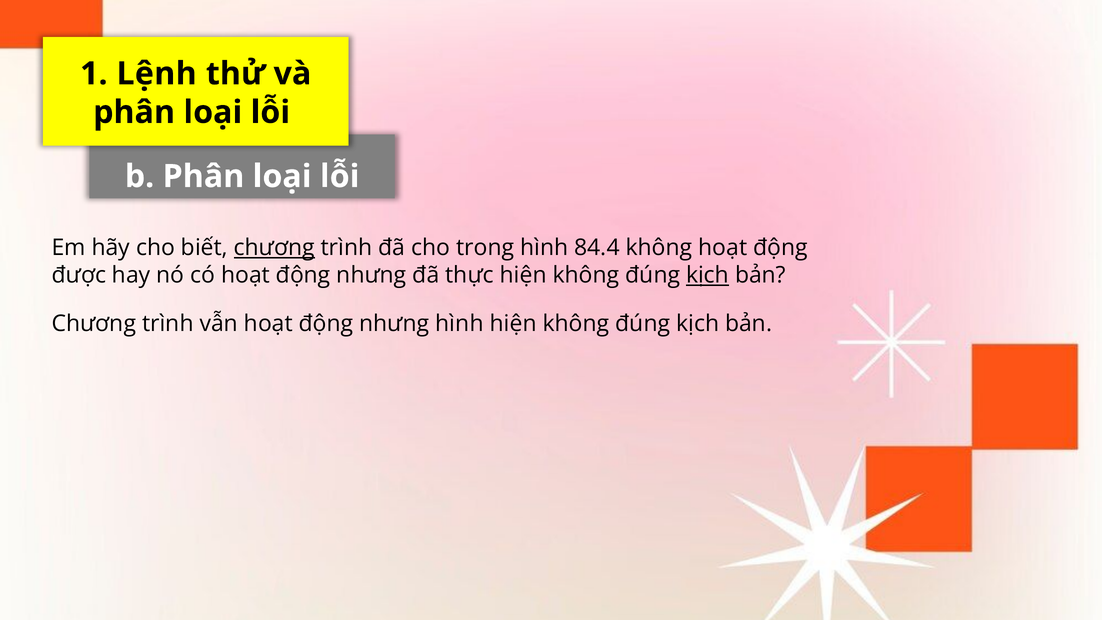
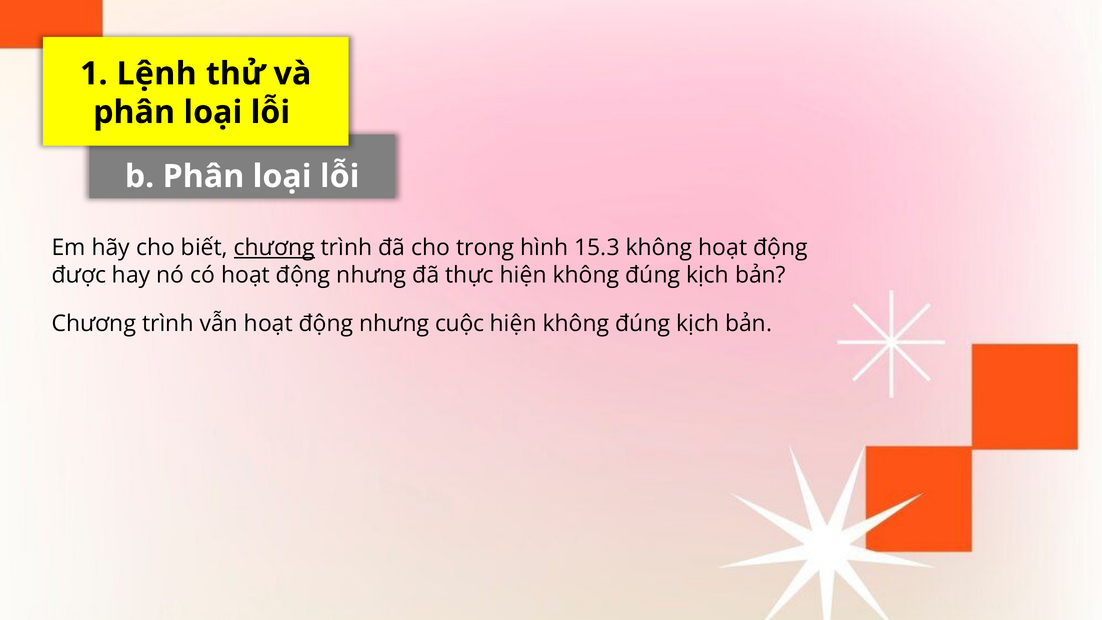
84.4: 84.4 -> 15.3
kịch at (708, 275) underline: present -> none
nhưng hình: hình -> cuộc
